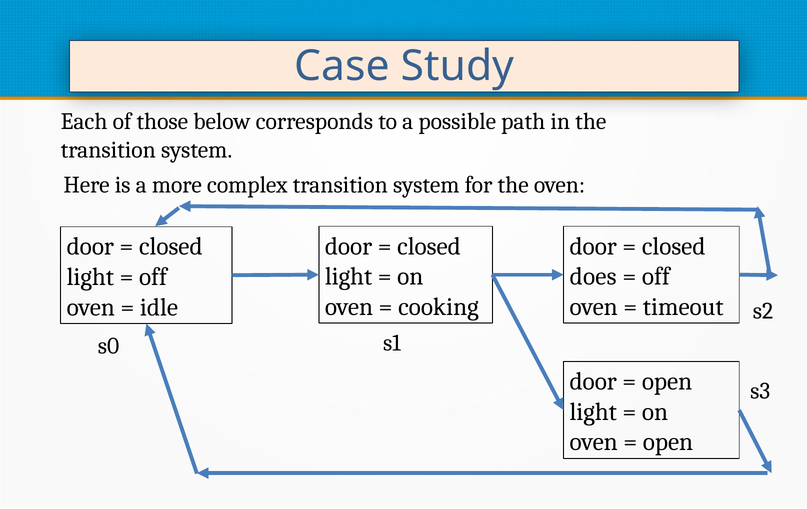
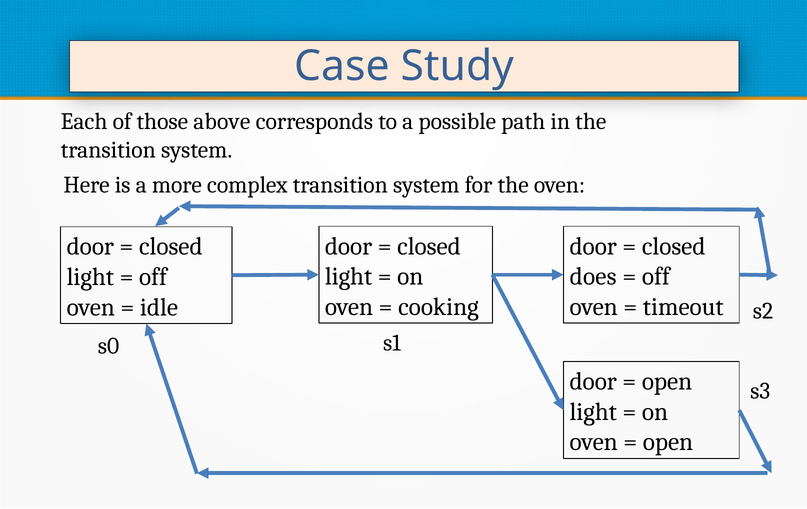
below: below -> above
